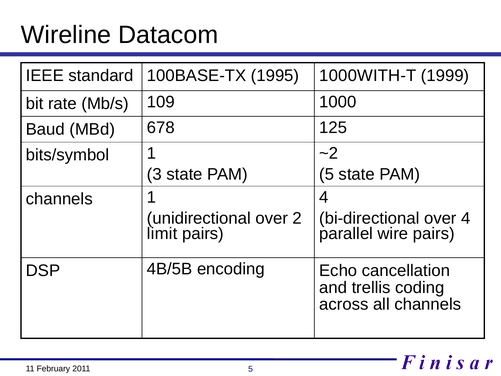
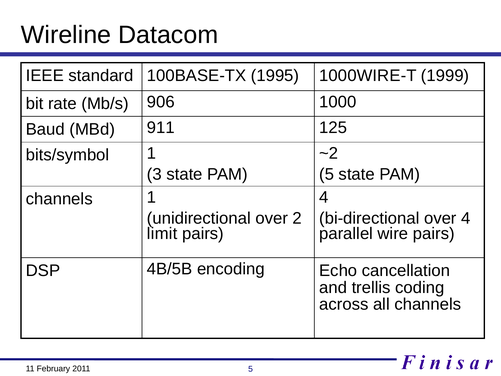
1000WITH-T: 1000WITH-T -> 1000WIRE-T
109: 109 -> 906
678: 678 -> 911
